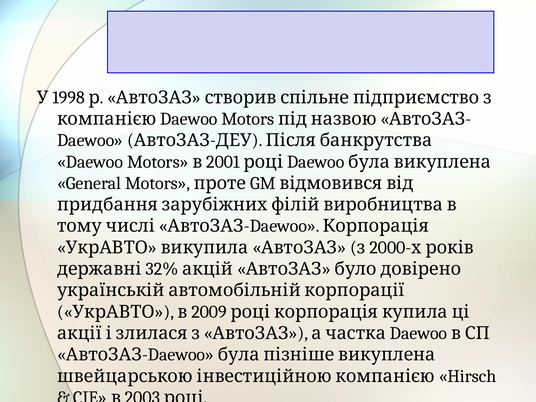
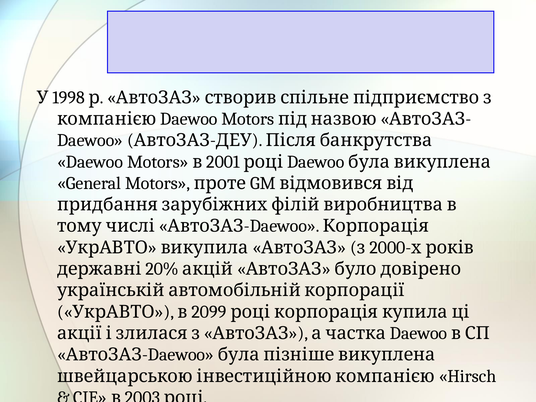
32%: 32% -> 20%
2009: 2009 -> 2099
